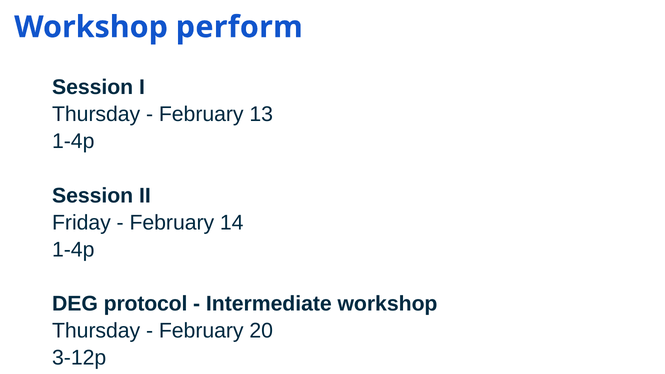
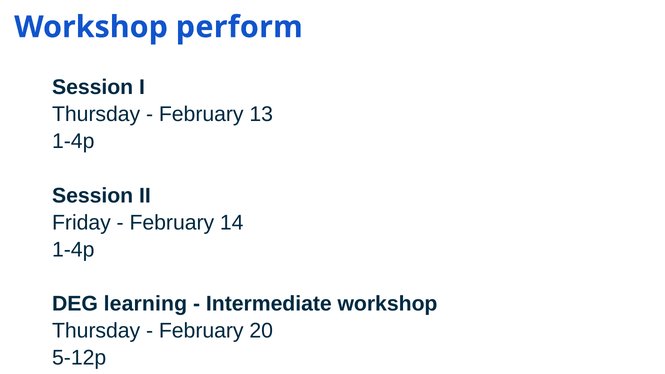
protocol: protocol -> learning
3-12p: 3-12p -> 5-12p
